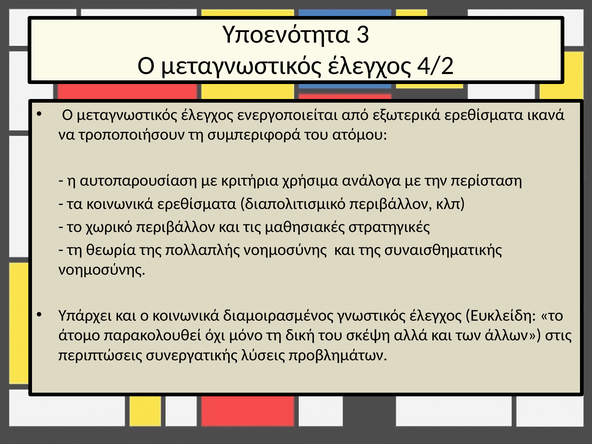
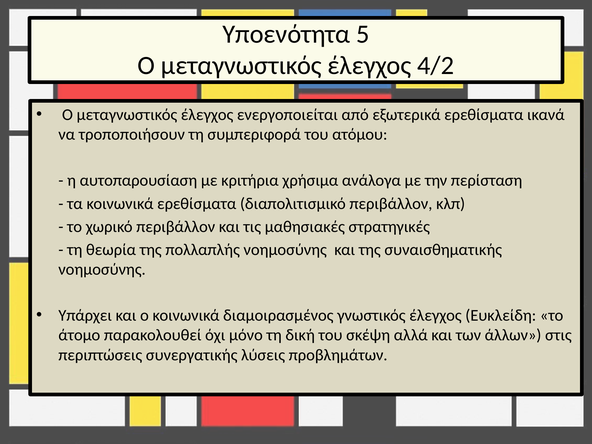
3: 3 -> 5
